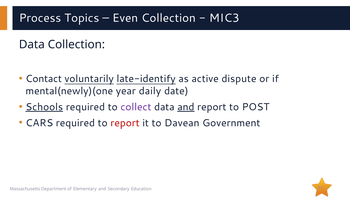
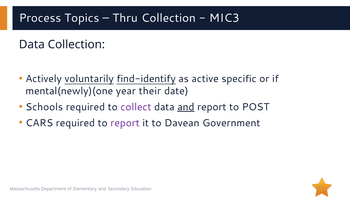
Even: Even -> Thru
Contact: Contact -> Actively
late-identify: late-identify -> find-identify
dispute: dispute -> specific
daily: daily -> their
Schools underline: present -> none
report at (125, 123) colour: red -> purple
